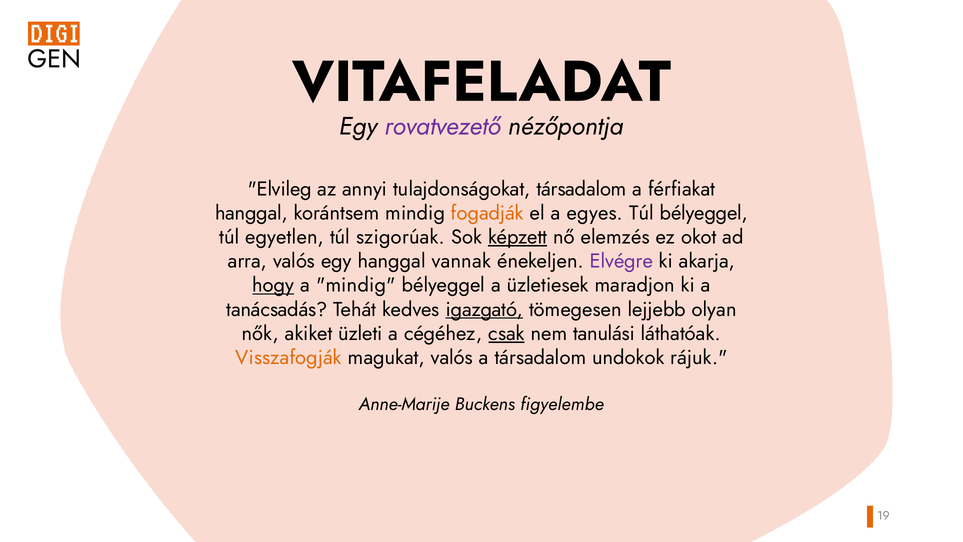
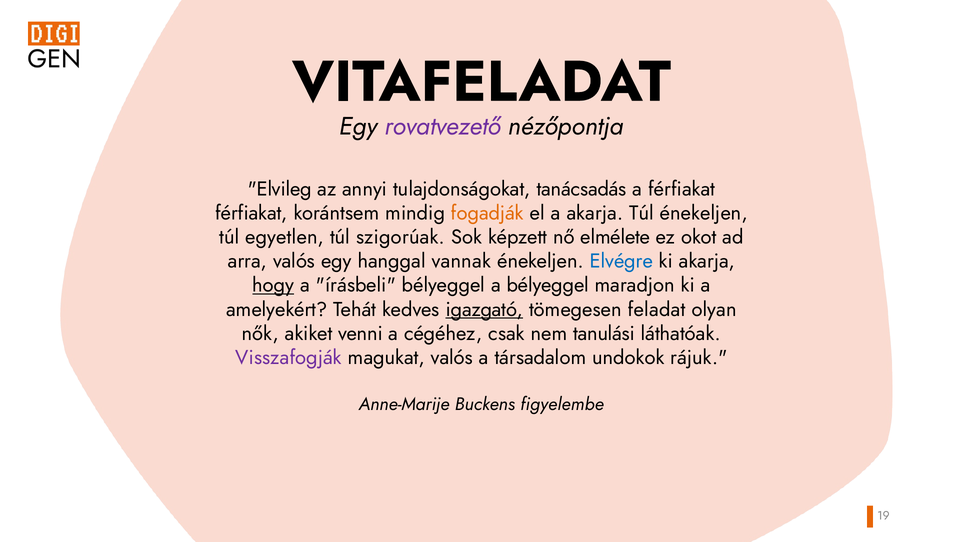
tulajdonságokat társadalom: társadalom -> tanácsadás
hanggal at (251, 213): hanggal -> férfiakat
a egyes: egyes -> akarja
Túl bélyeggel: bélyeggel -> énekeljen
képzett underline: present -> none
elemzés: elemzés -> elmélete
Elvégre colour: purple -> blue
a mindig: mindig -> írásbeli
a üzletiesek: üzletiesek -> bélyeggel
tanácsadás: tanácsadás -> amelyekért
lejjebb: lejjebb -> feladat
üzleti: üzleti -> venni
csak underline: present -> none
Visszafogják colour: orange -> purple
